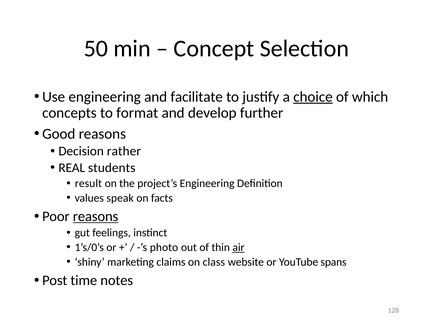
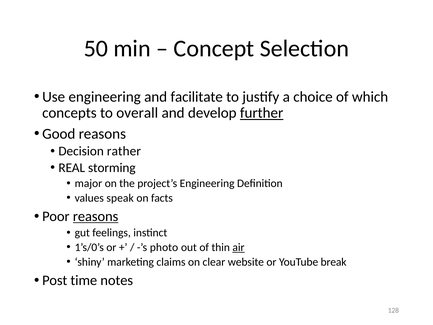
choice underline: present -> none
format: format -> overall
further underline: none -> present
students: students -> storming
result: result -> major
class: class -> clear
spans: spans -> break
